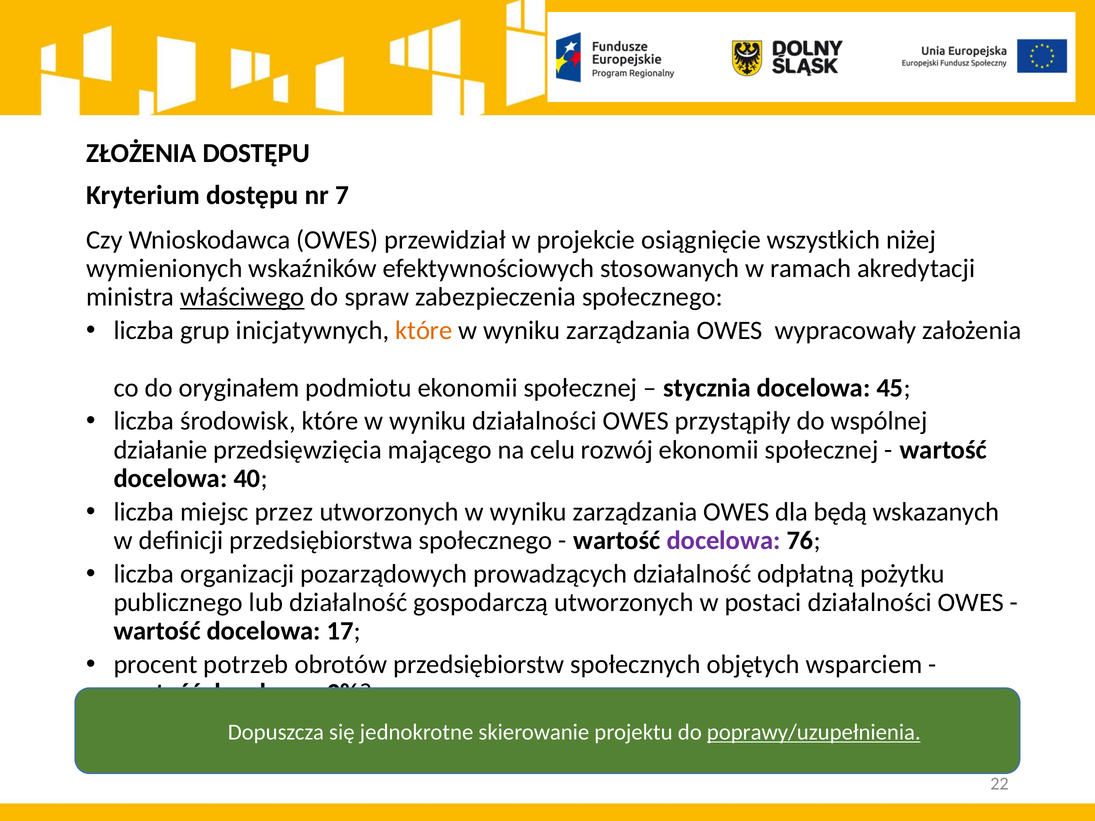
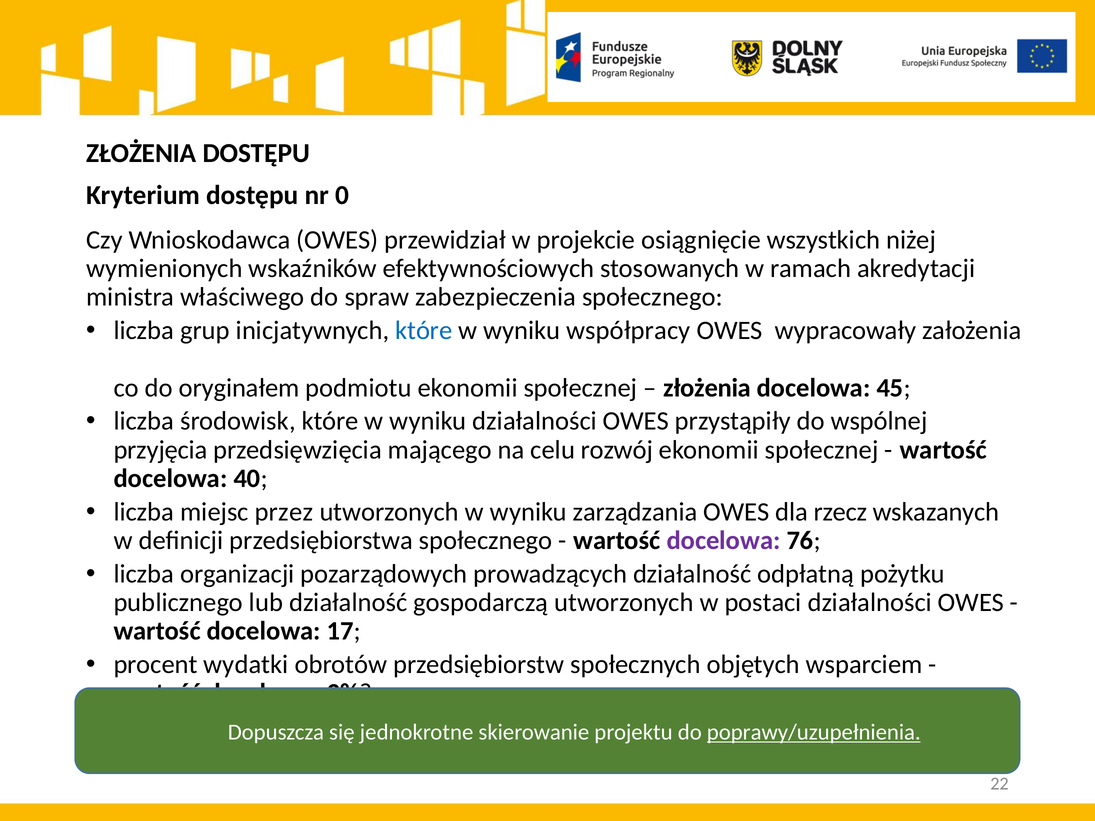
7: 7 -> 0
właściwego underline: present -> none
które at (424, 331) colour: orange -> blue
zarządzania at (628, 331): zarządzania -> współpracy
stycznia at (707, 388): stycznia -> złożenia
działanie: działanie -> przyjęcia
będą: będą -> rzecz
potrzeb: potrzeb -> wydatki
